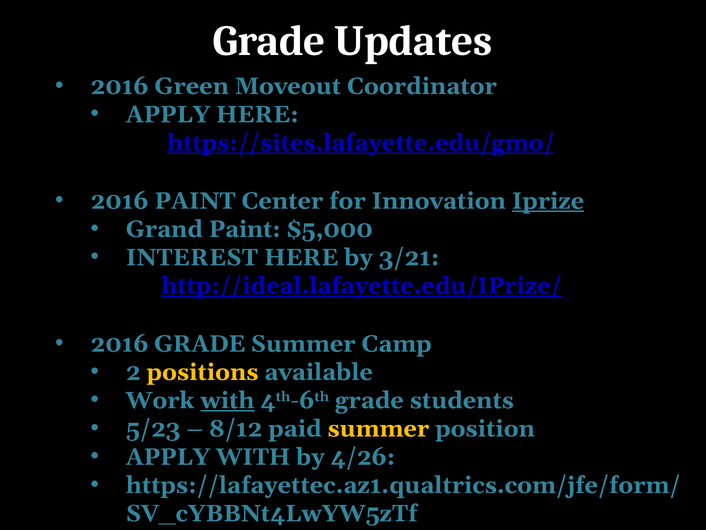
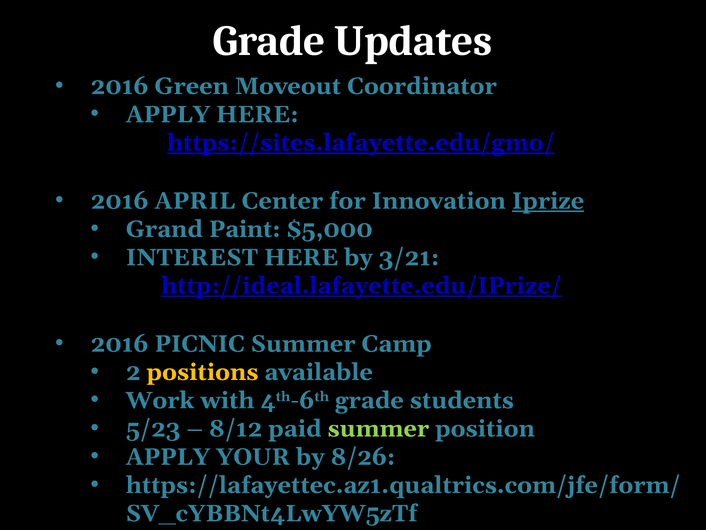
2016 PAINT: PAINT -> APRIL
2016 GRADE: GRADE -> PICNIC
with at (227, 400) underline: present -> none
summer at (378, 428) colour: yellow -> light green
APPLY WITH: WITH -> YOUR
4/26: 4/26 -> 8/26
